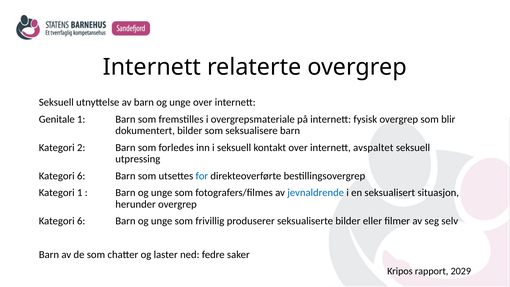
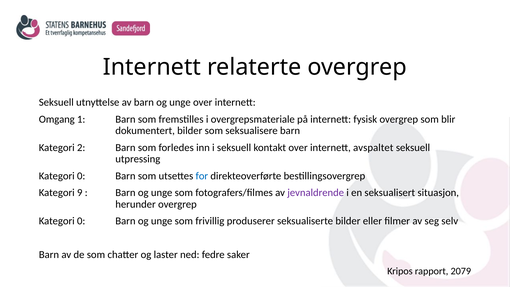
Genitale: Genitale -> Omgang
6 at (81, 176): 6 -> 0
Kategori 1: 1 -> 9
jevnaldrende colour: blue -> purple
6 at (81, 221): 6 -> 0
2029: 2029 -> 2079
